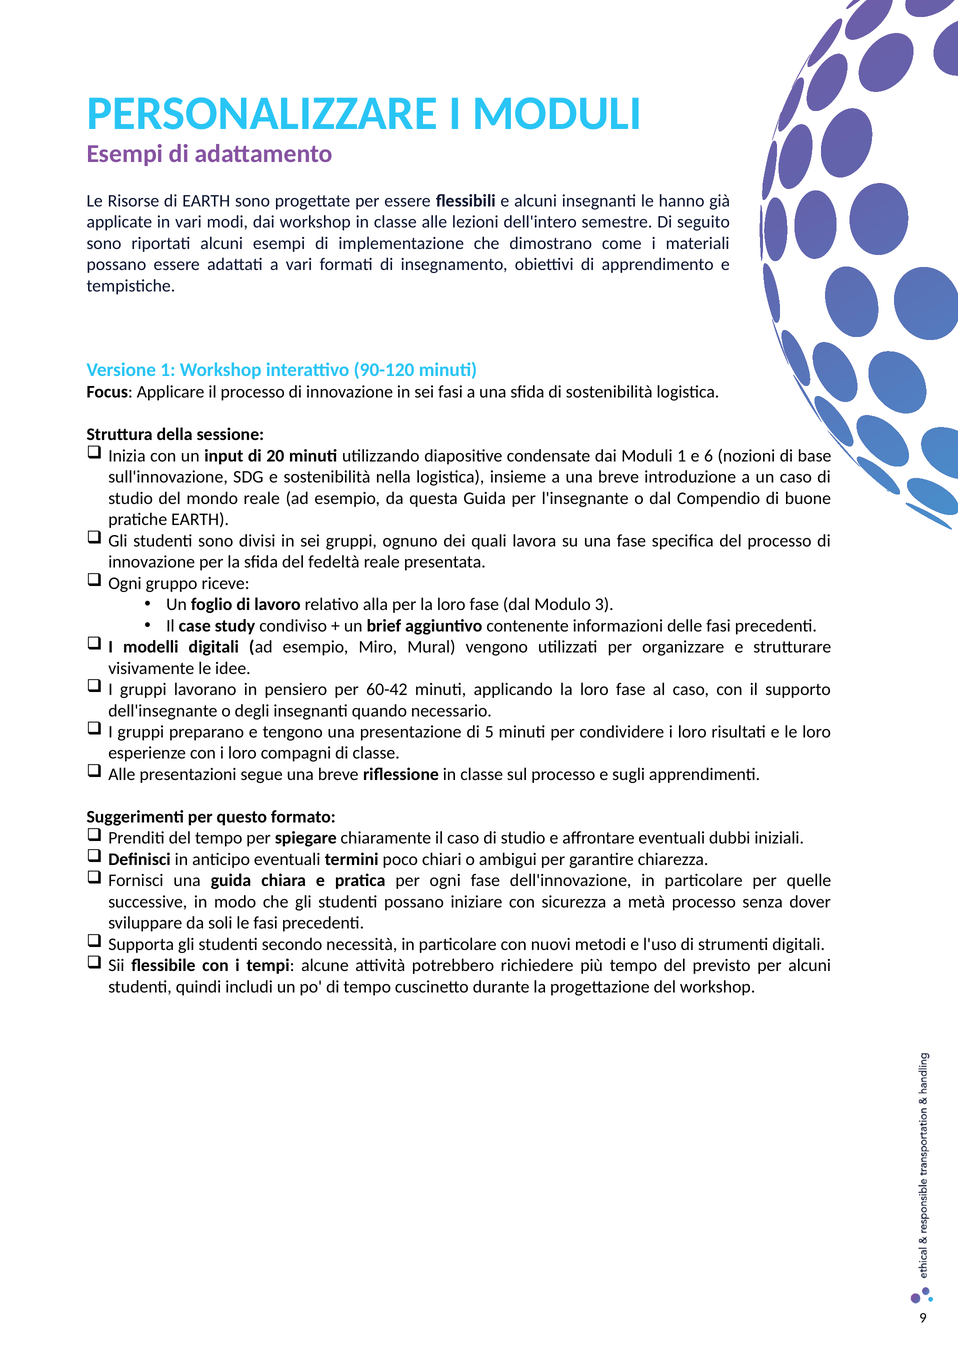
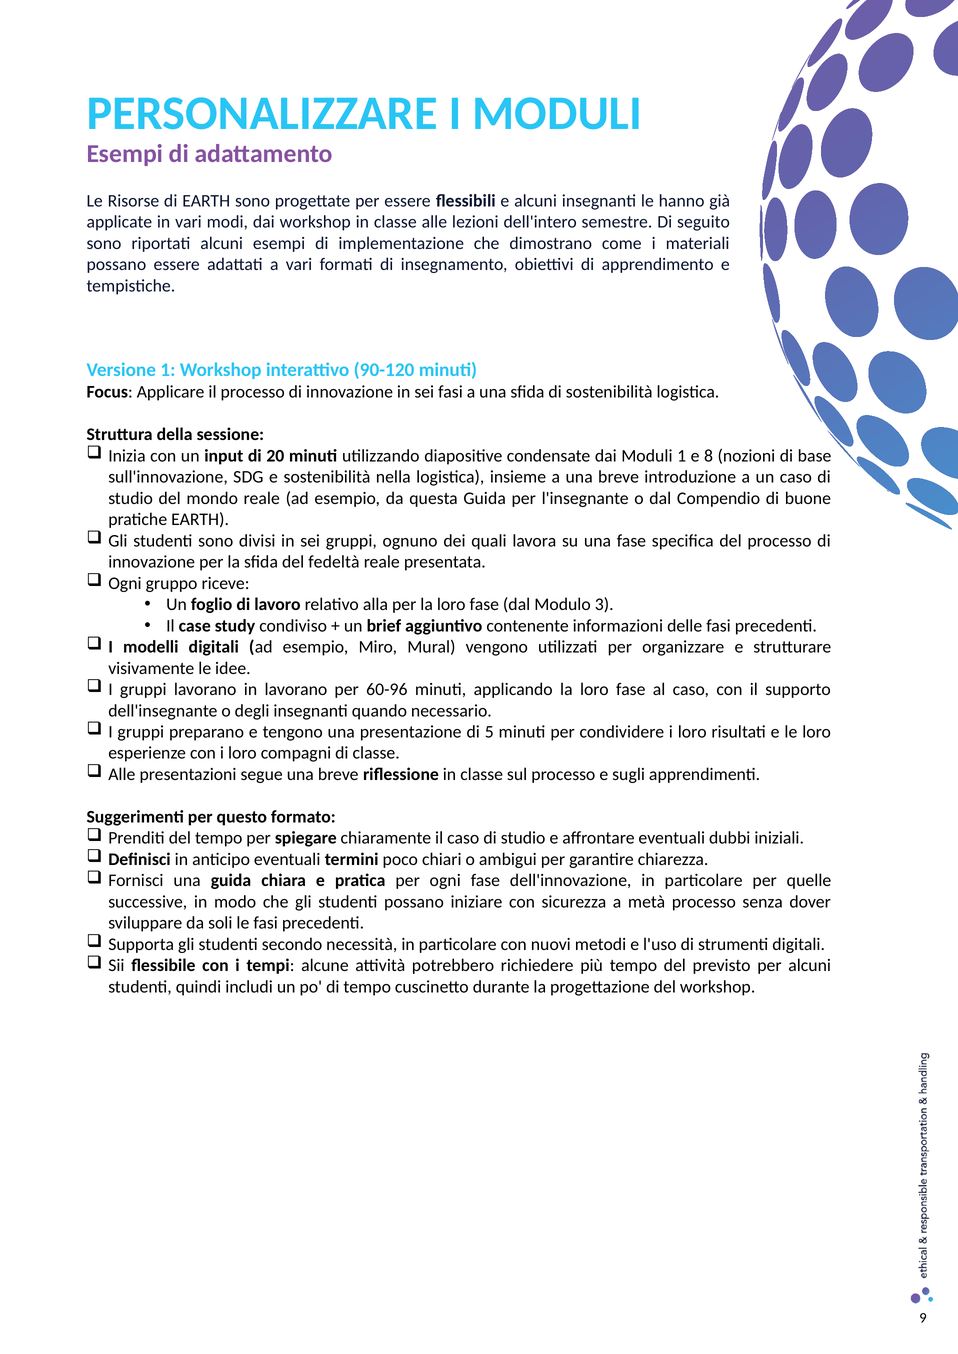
6: 6 -> 8
in pensiero: pensiero -> lavorano
60-42: 60-42 -> 60-96
